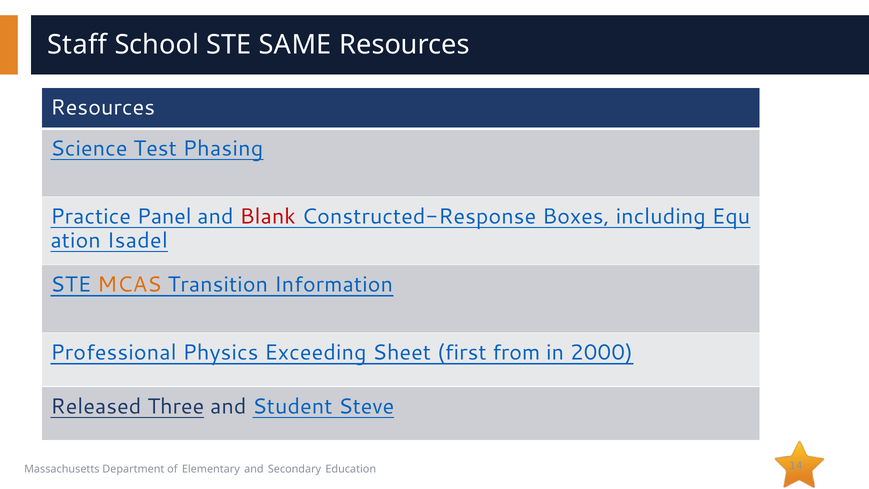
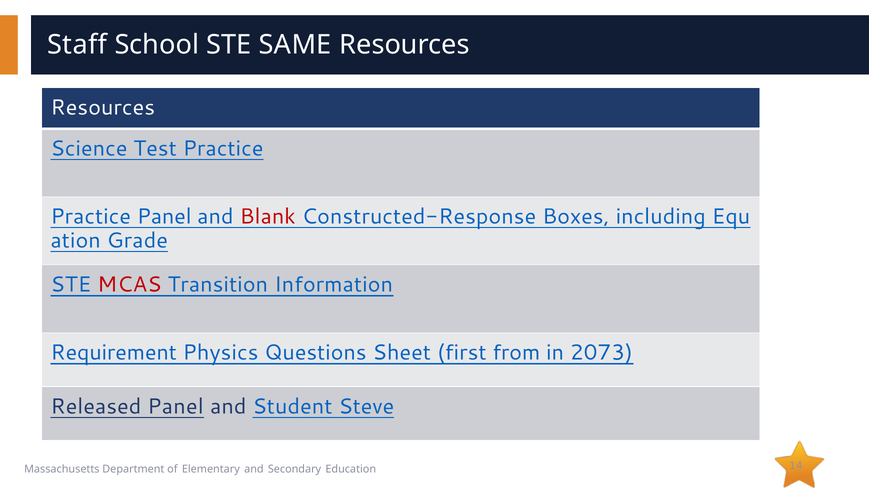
Test Phasing: Phasing -> Practice
Isadel: Isadel -> Grade
MCAS colour: orange -> red
Professional: Professional -> Requirement
Exceeding: Exceeding -> Questions
2000: 2000 -> 2073
Released Three: Three -> Panel
